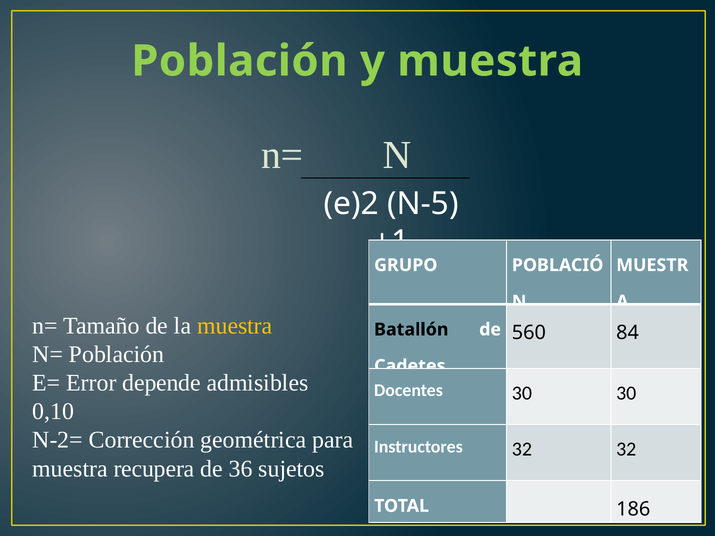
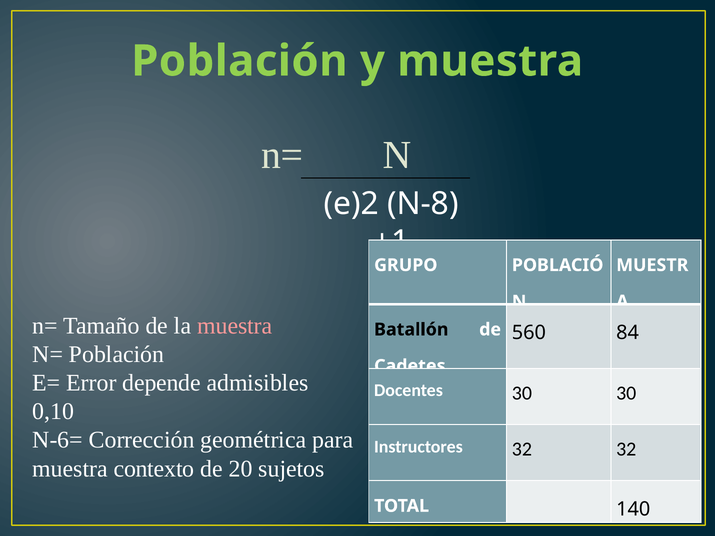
N-5: N-5 -> N-8
muestra at (235, 326) colour: yellow -> pink
N-2=: N-2= -> N-6=
recupera: recupera -> contexto
36: 36 -> 20
186: 186 -> 140
